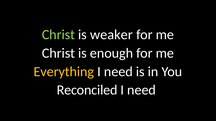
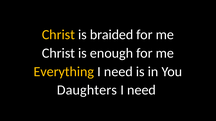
Christ at (58, 35) colour: light green -> yellow
weaker: weaker -> braided
Reconciled: Reconciled -> Daughters
